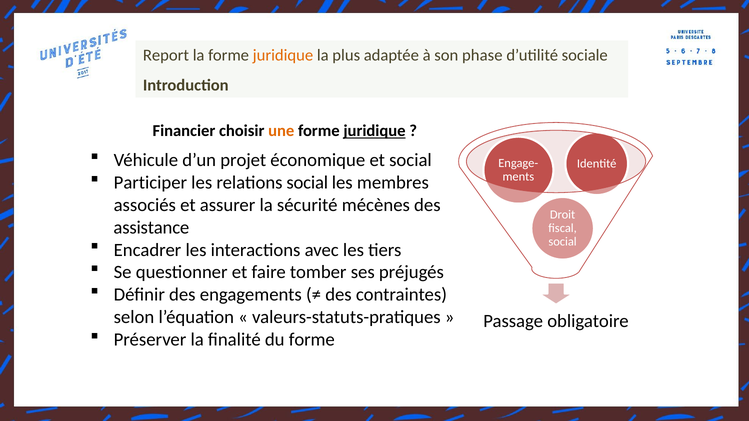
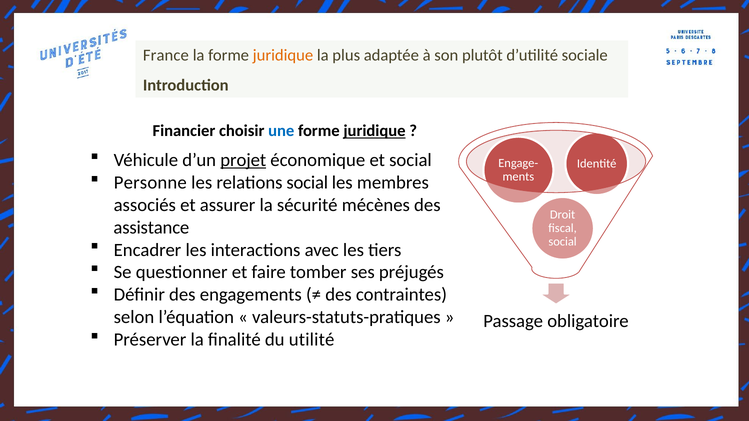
Report: Report -> France
phase: phase -> plutôt
une colour: orange -> blue
projet underline: none -> present
Participer: Participer -> Personne
du forme: forme -> utilité
